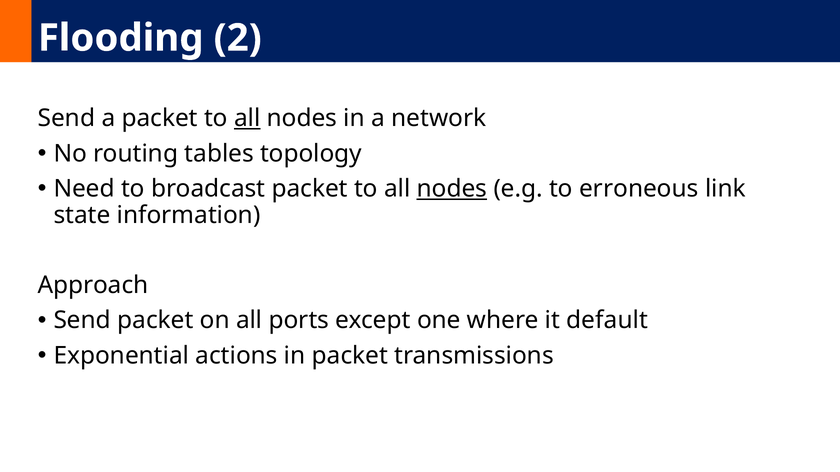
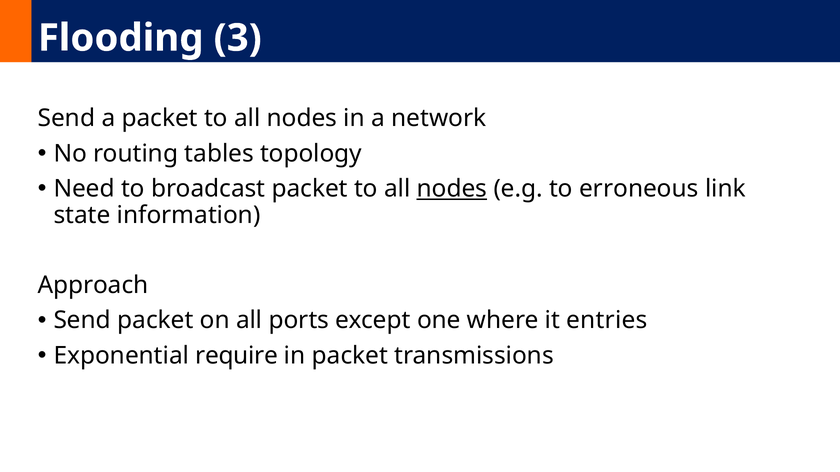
2: 2 -> 3
all at (247, 118) underline: present -> none
default: default -> entries
actions: actions -> require
